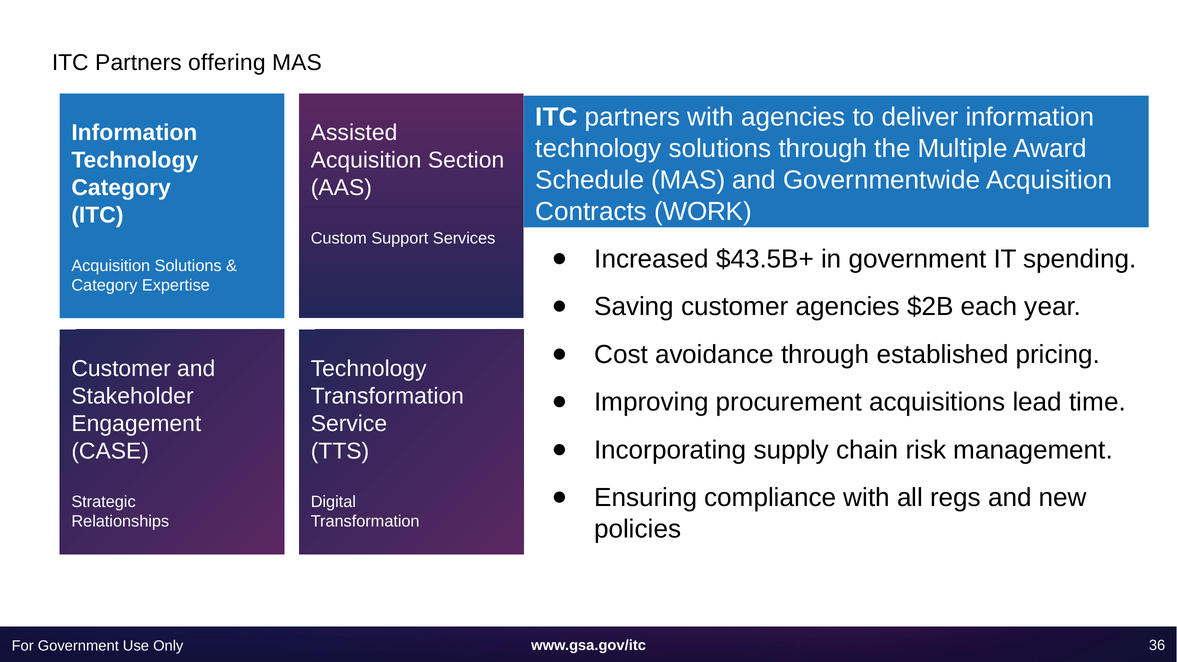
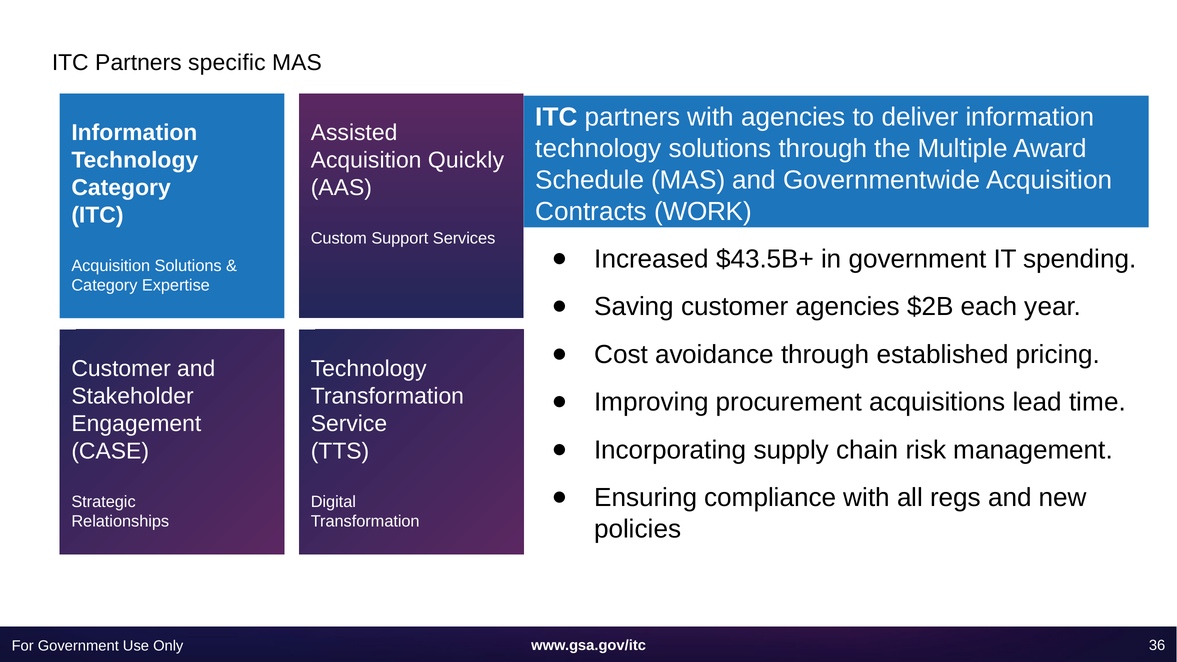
offering: offering -> specific
Section: Section -> Quickly
